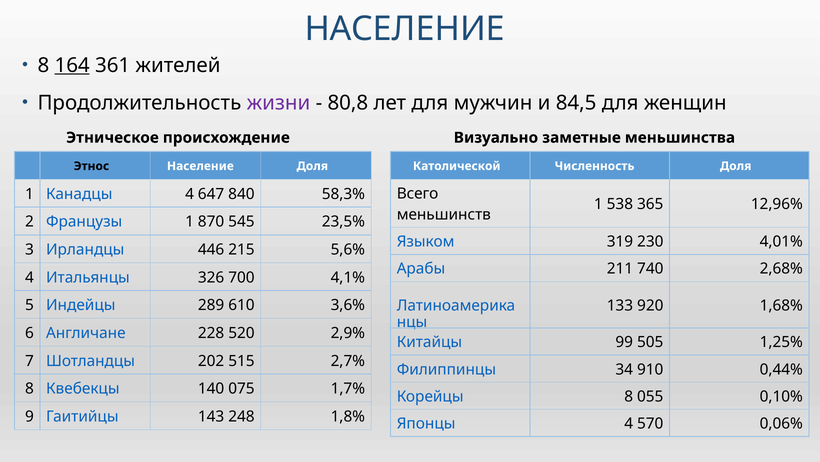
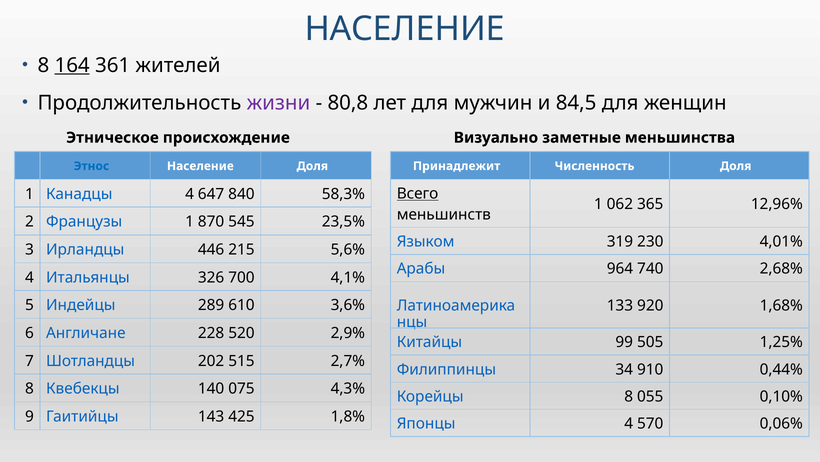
Католической: Католической -> Принадлежит
Этнос colour: black -> blue
Всего underline: none -> present
538: 538 -> 062
211: 211 -> 964
1,7%: 1,7% -> 4,3%
248: 248 -> 425
